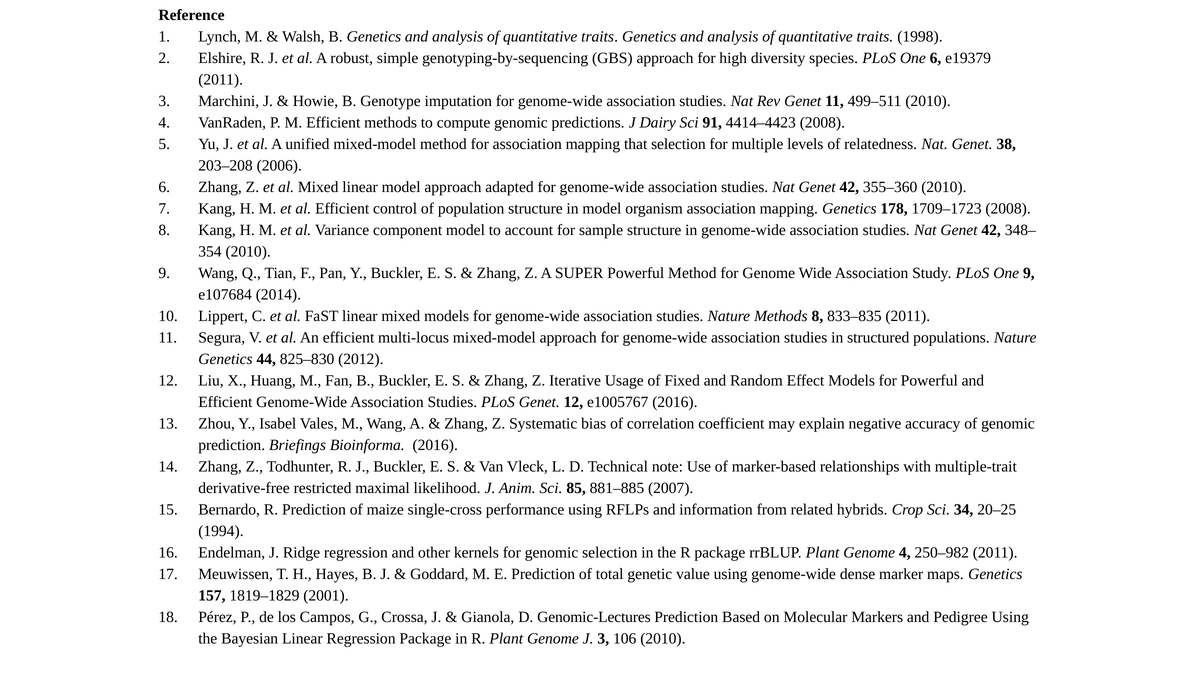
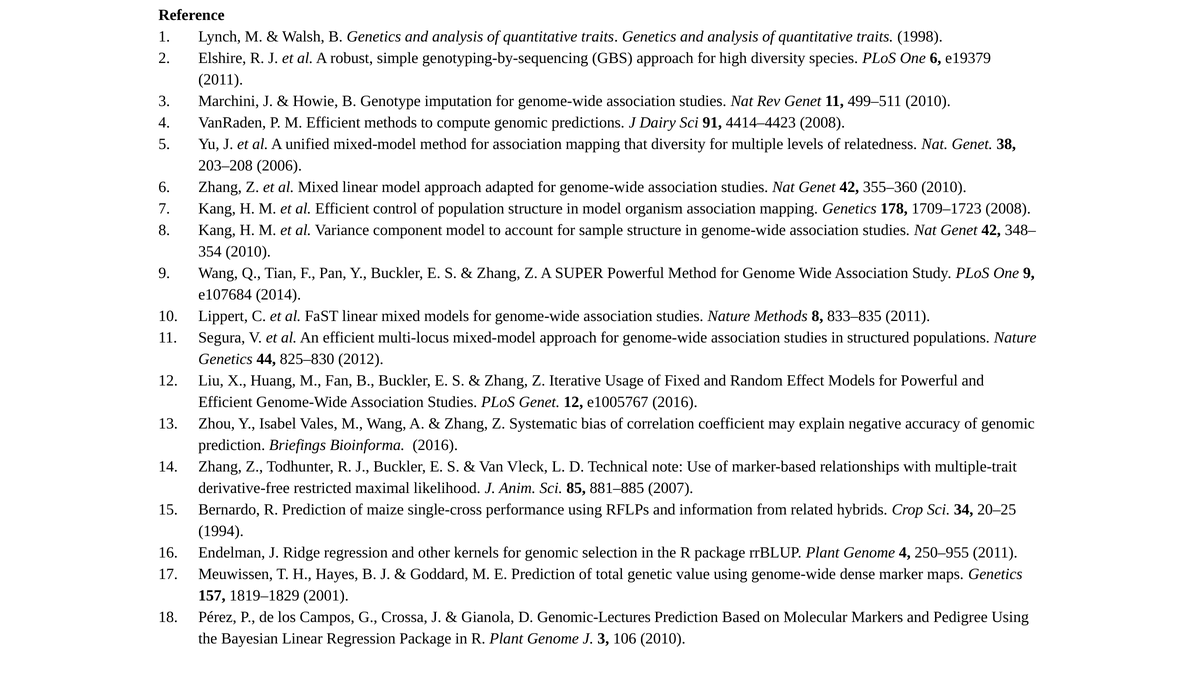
that selection: selection -> diversity
250–982: 250–982 -> 250–955
